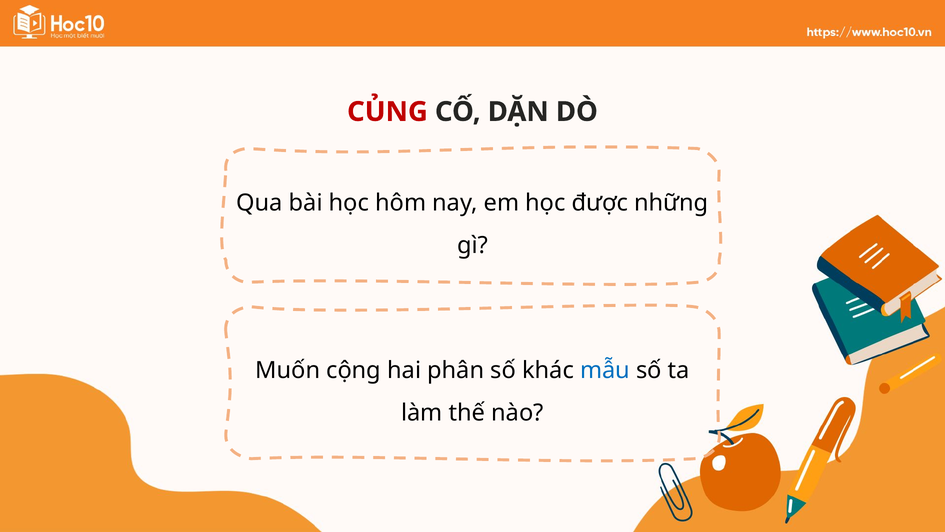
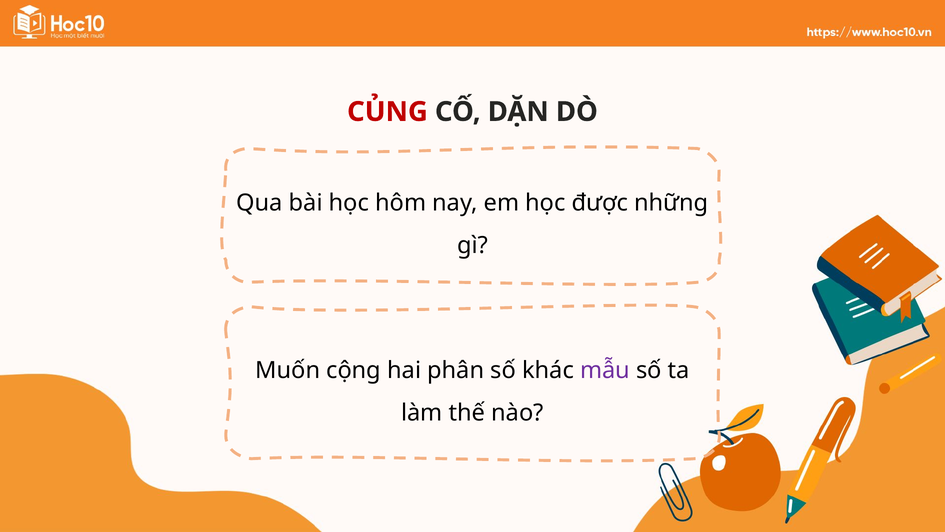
mẫu colour: blue -> purple
